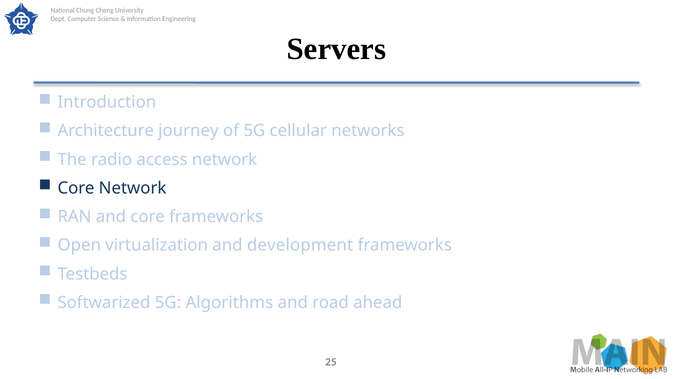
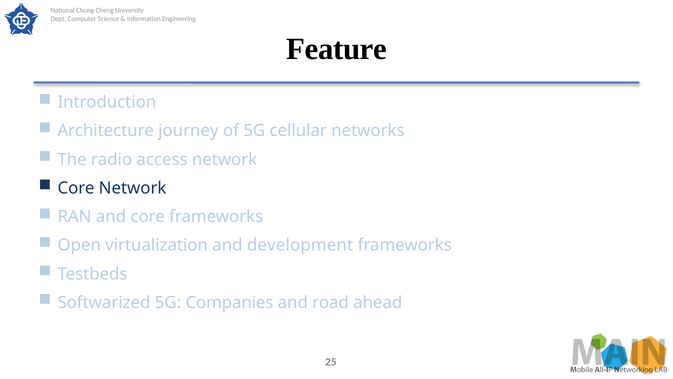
Servers: Servers -> Feature
Algorithms: Algorithms -> Companies
